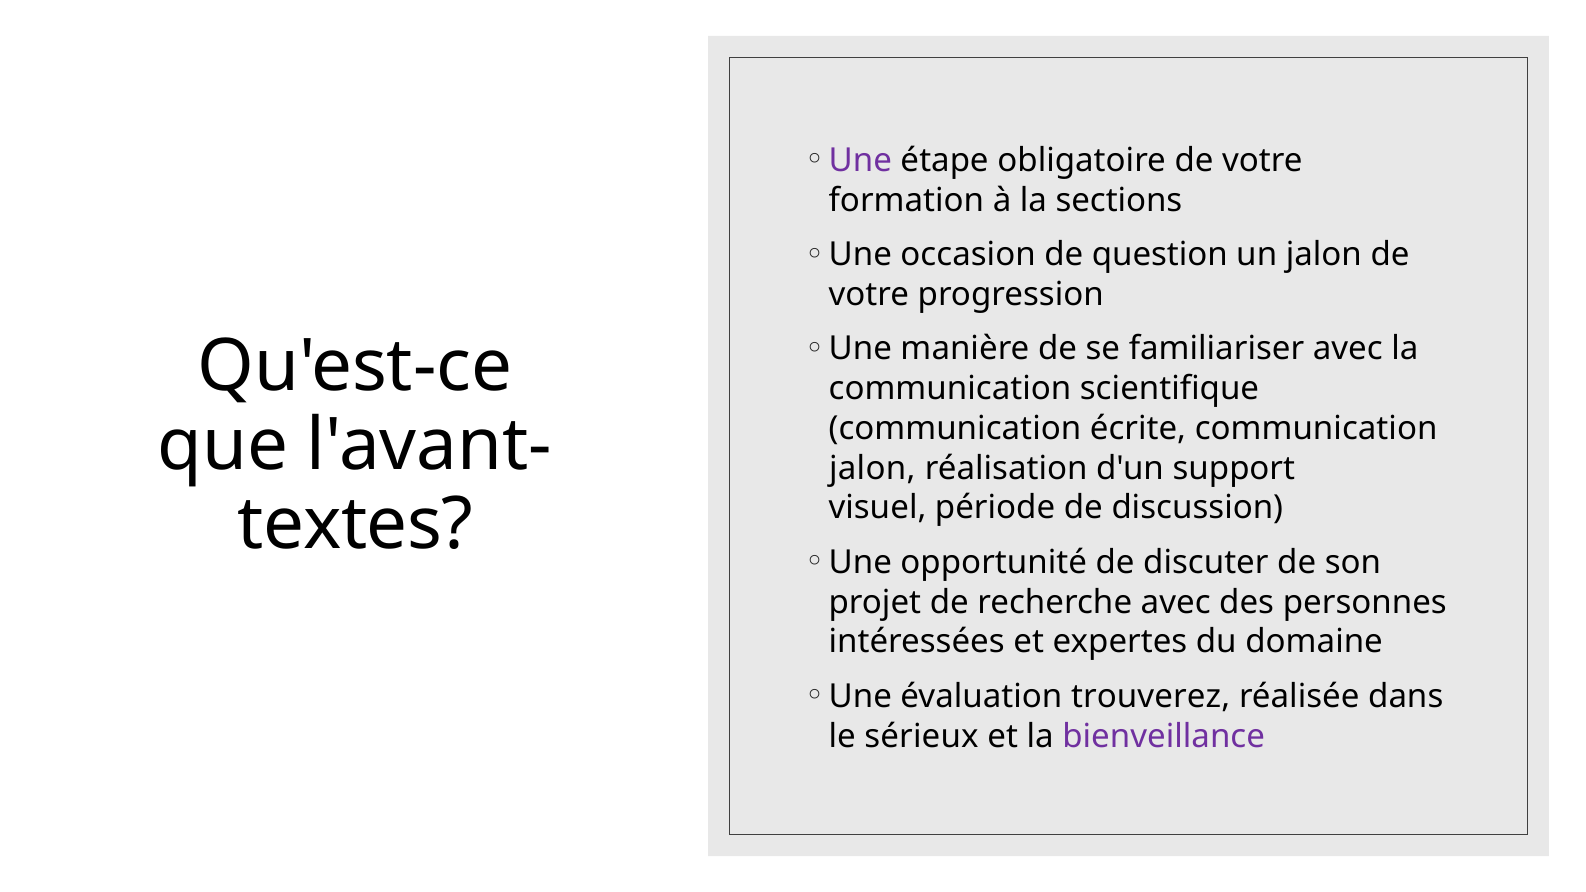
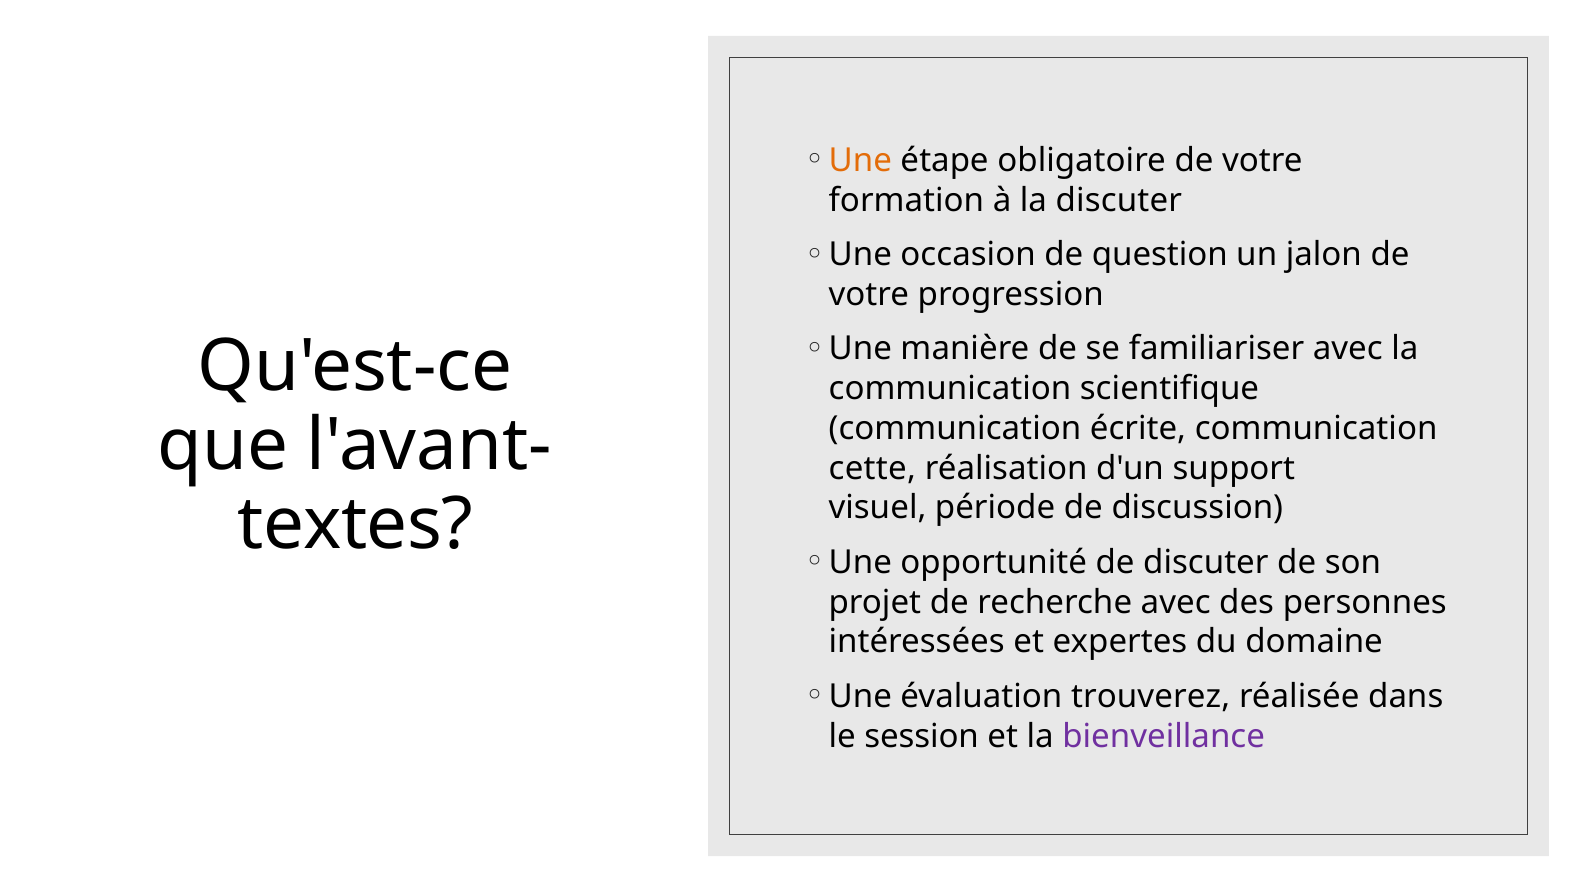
Une at (860, 160) colour: purple -> orange
la sections: sections -> discuter
jalon at (872, 468): jalon -> cette
sérieux: sérieux -> session
